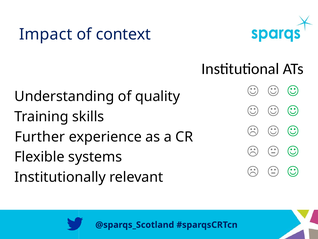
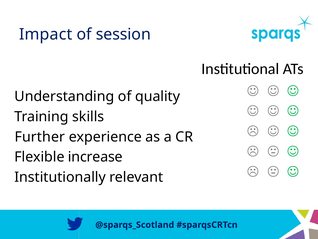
context: context -> session
systems: systems -> increase
